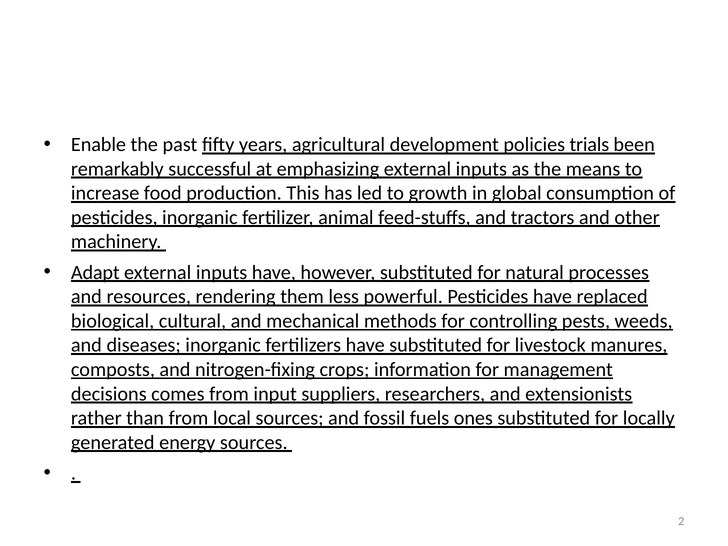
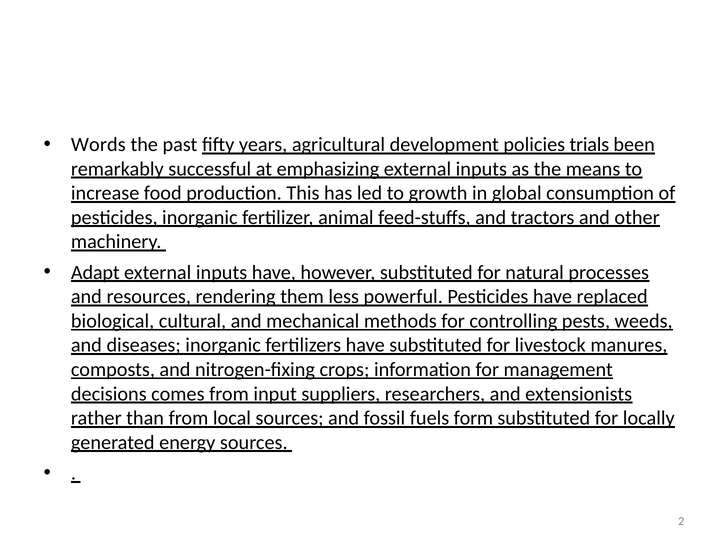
Enable: Enable -> Words
ones: ones -> form
